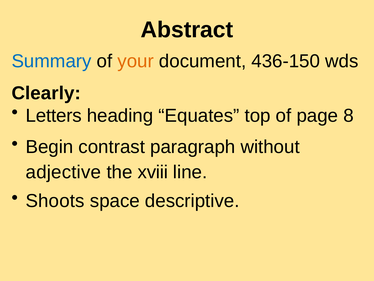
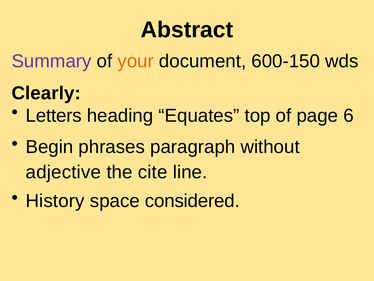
Summary colour: blue -> purple
436-150: 436-150 -> 600-150
8: 8 -> 6
contrast: contrast -> phrases
xviii: xviii -> cite
Shoots: Shoots -> History
descriptive: descriptive -> considered
